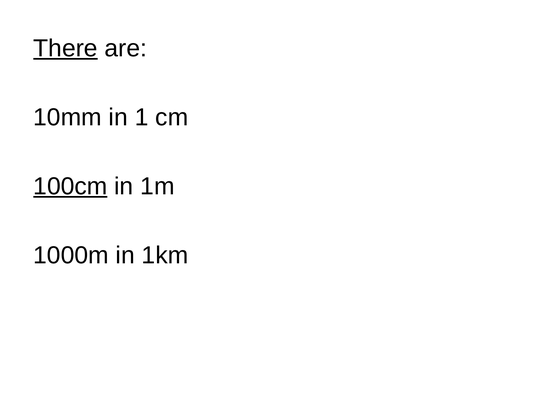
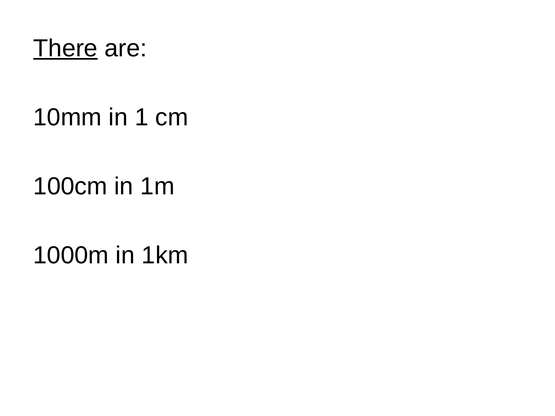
100cm underline: present -> none
